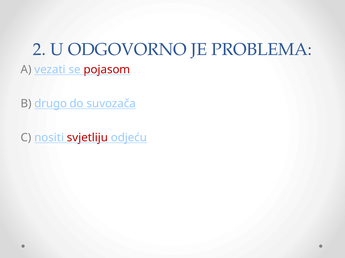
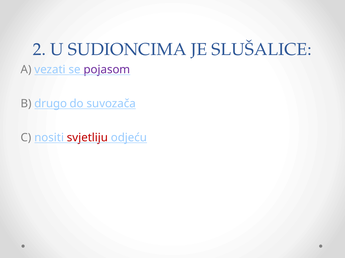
ODGOVORNO: ODGOVORNO -> SUDIONCIMA
PROBLEMA: PROBLEMA -> SLUŠALICE
pojasom colour: red -> purple
